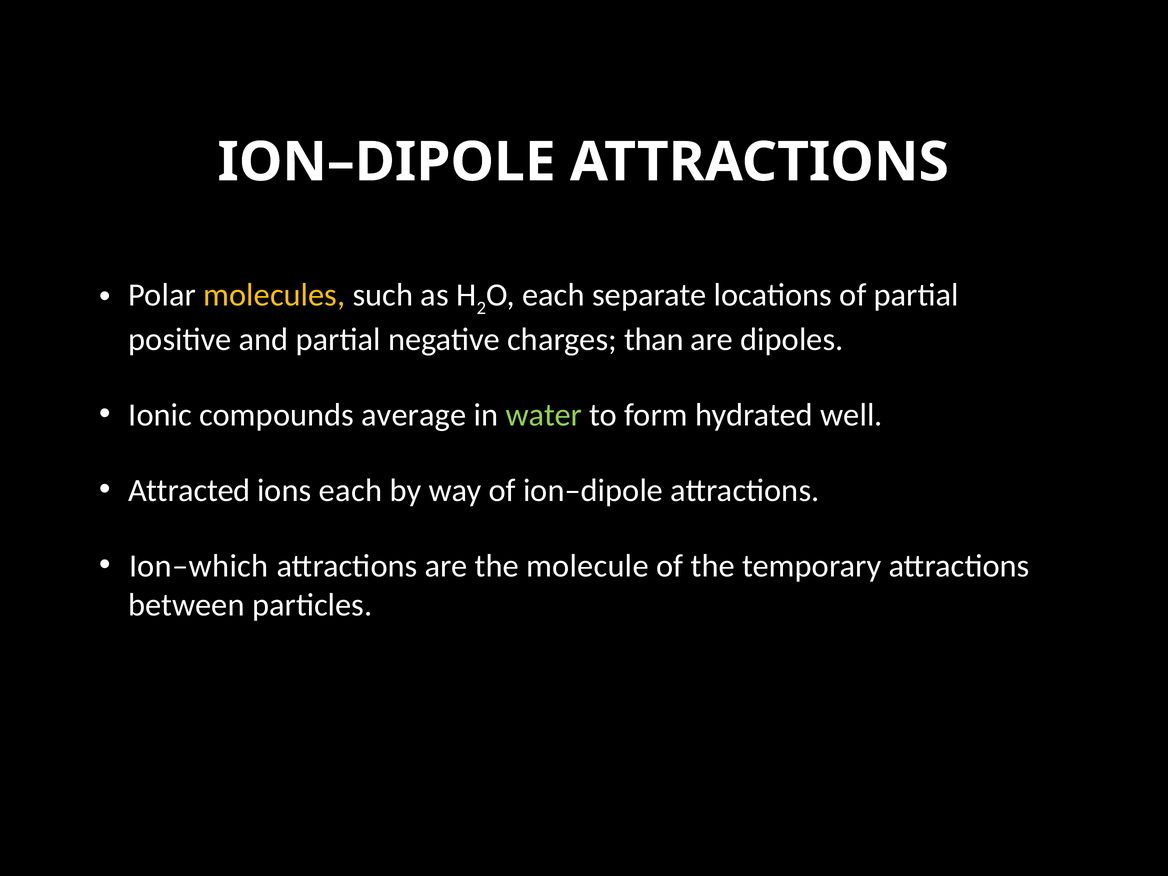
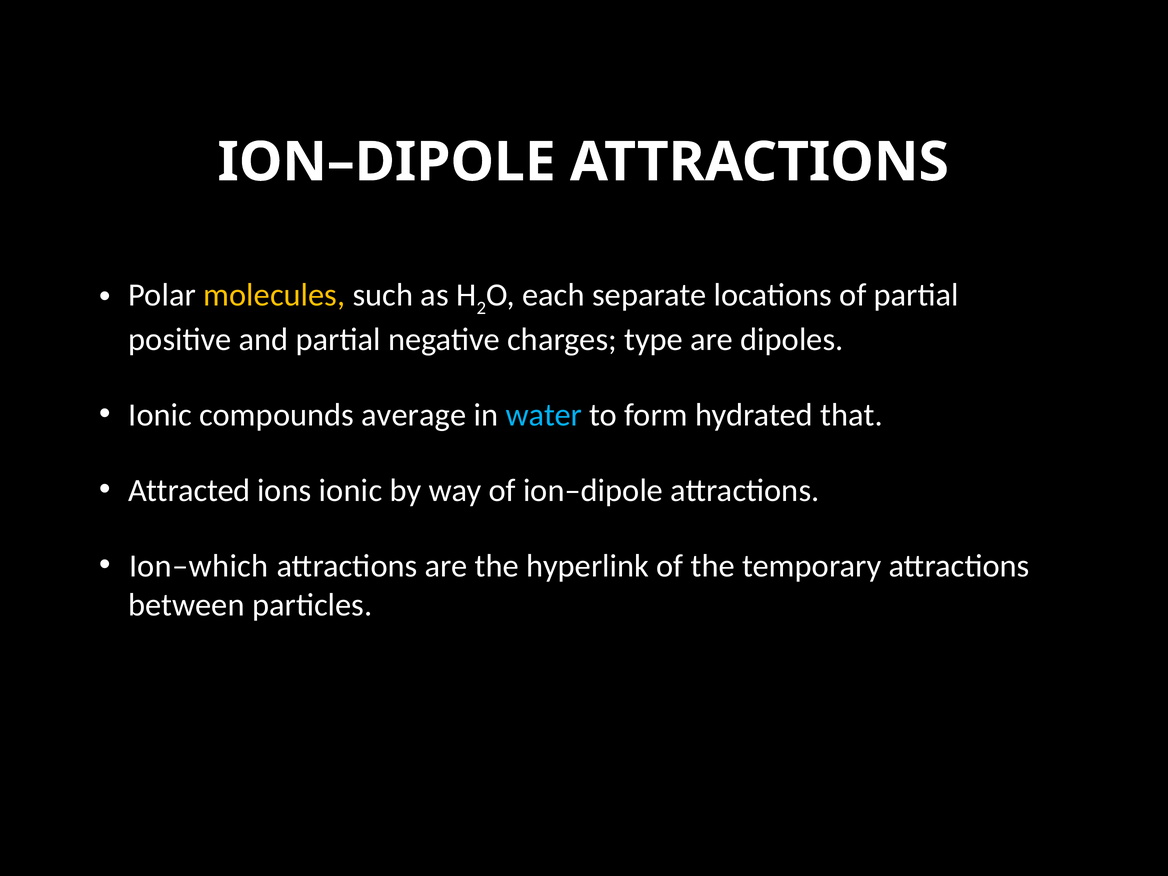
than: than -> type
water colour: light green -> light blue
well: well -> that
ions each: each -> ionic
molecule: molecule -> hyperlink
